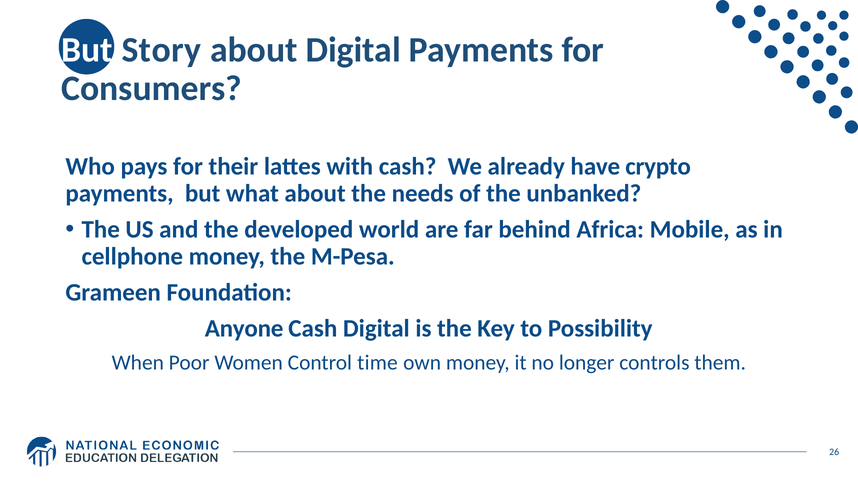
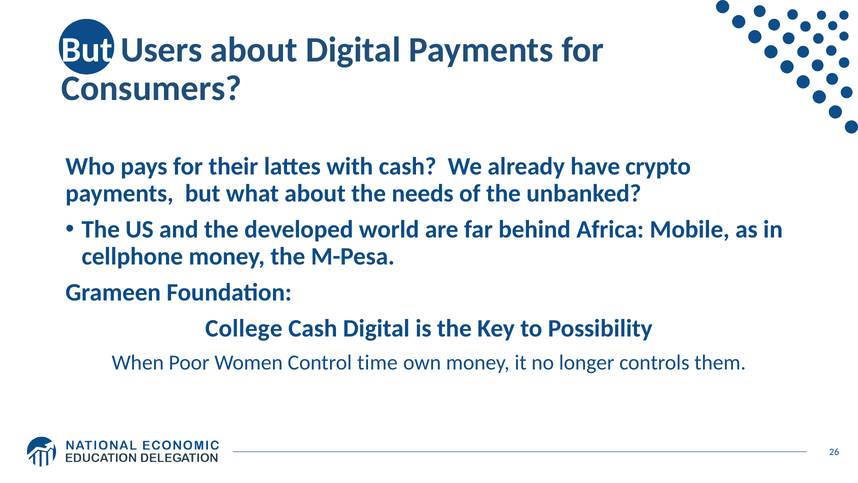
Story: Story -> Users
Anyone: Anyone -> College
